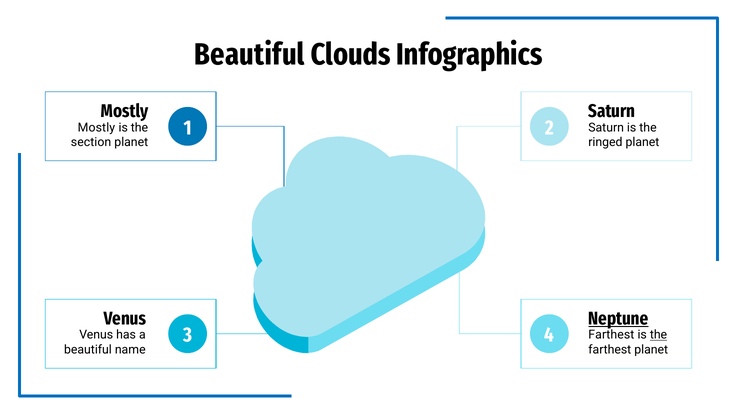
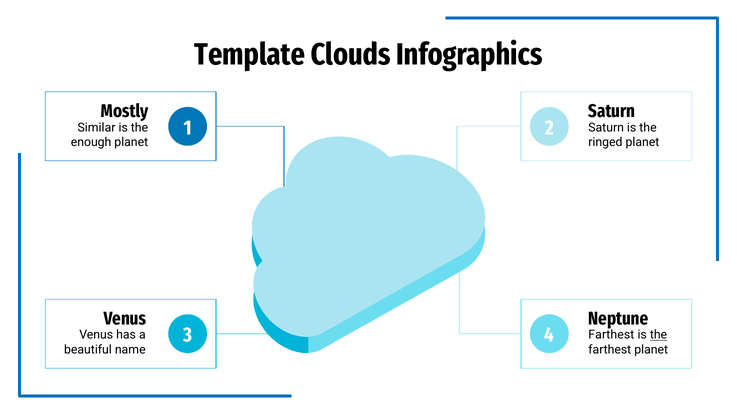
Beautiful at (250, 55): Beautiful -> Template
Mostly at (96, 127): Mostly -> Similar
section: section -> enough
Neptune underline: present -> none
